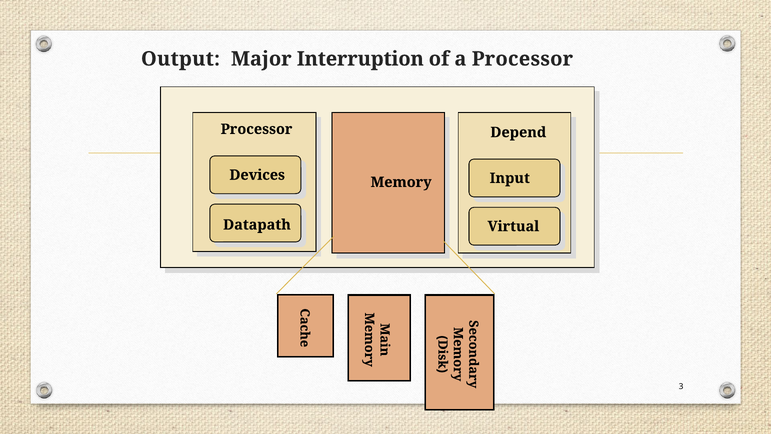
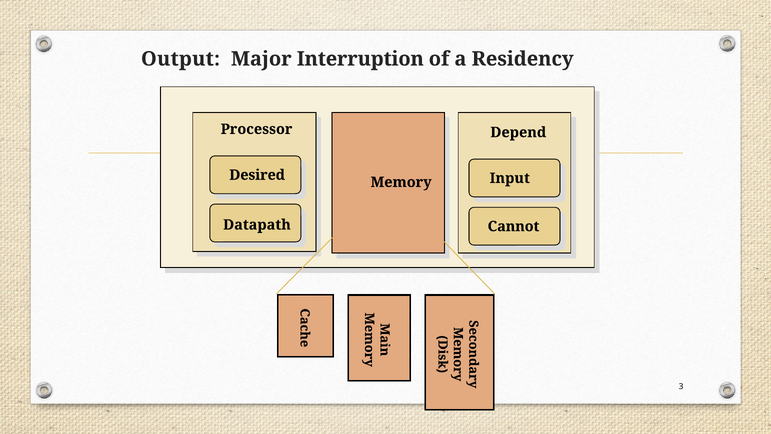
a Processor: Processor -> Residency
Devices: Devices -> Desired
Virtual: Virtual -> Cannot
